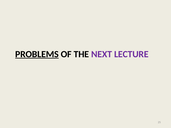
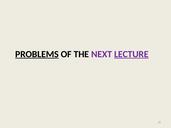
LECTURE underline: none -> present
